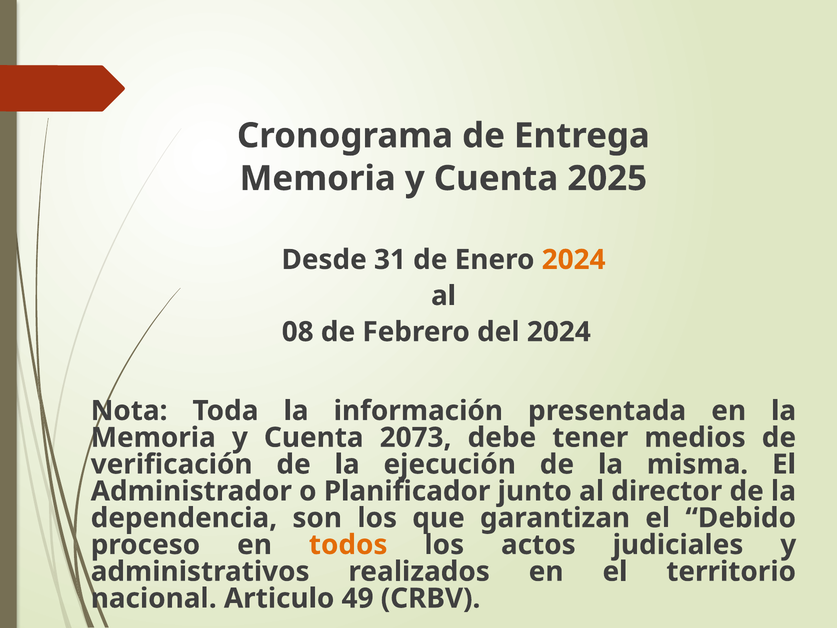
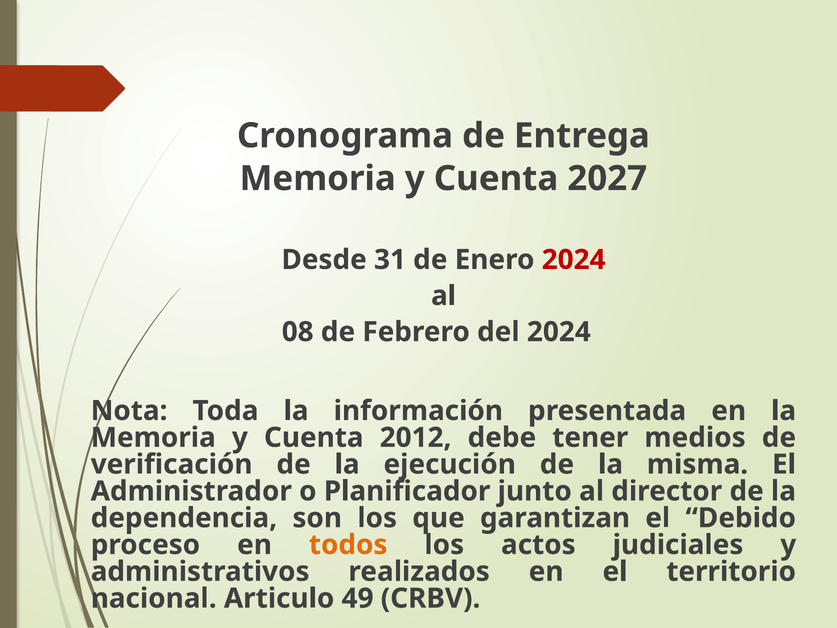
2025: 2025 -> 2027
2024 at (574, 260) colour: orange -> red
2073: 2073 -> 2012
